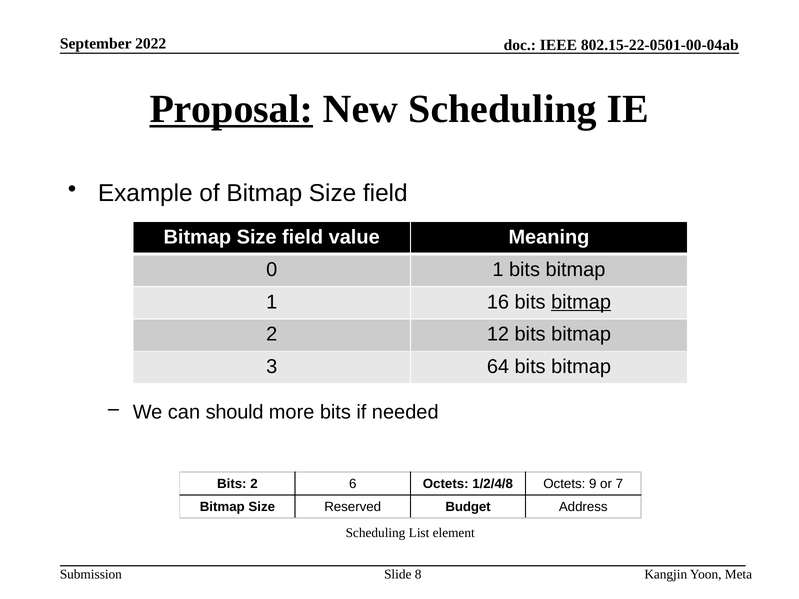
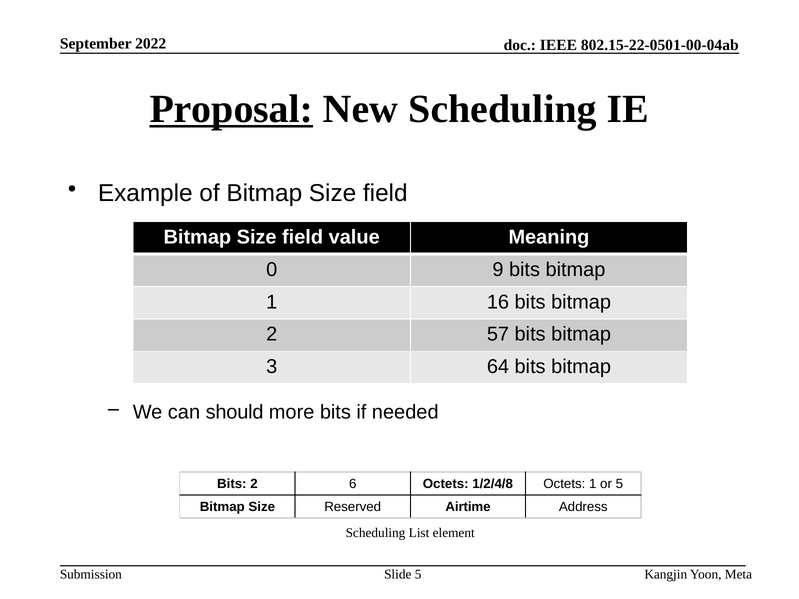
0 1: 1 -> 9
bitmap at (581, 302) underline: present -> none
12: 12 -> 57
Octets 9: 9 -> 1
or 7: 7 -> 5
Budget: Budget -> Airtime
Slide 8: 8 -> 5
